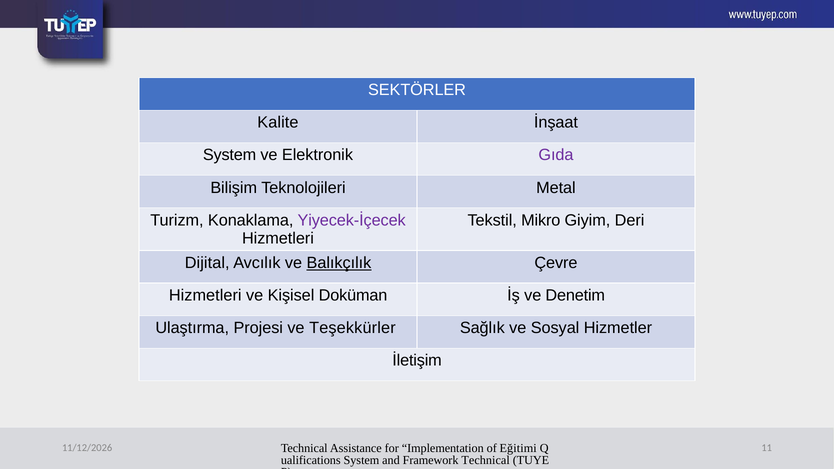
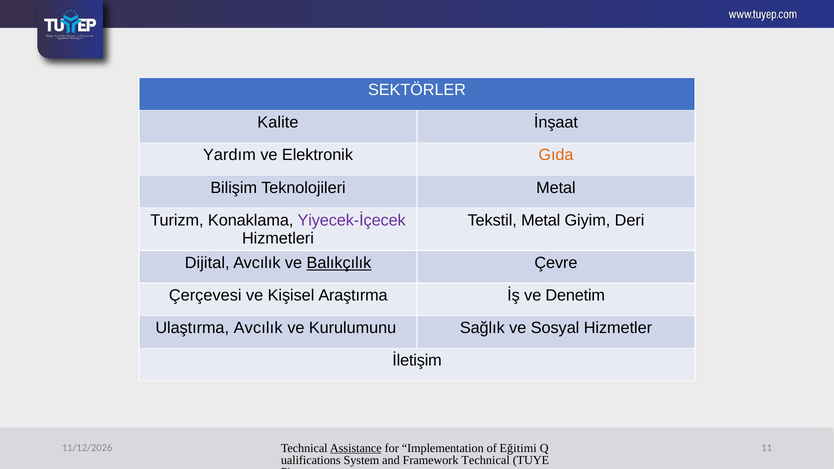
System at (230, 155): System -> Yardım
Gıda colour: purple -> orange
Tekstil Mikro: Mikro -> Metal
Hizmetleri at (205, 296): Hizmetleri -> Çerçevesi
Doküman: Doküman -> Araştırma
Ulaştırma Projesi: Projesi -> Avcılık
Teşekkürler: Teşekkürler -> Kurulumunu
Assistance underline: none -> present
